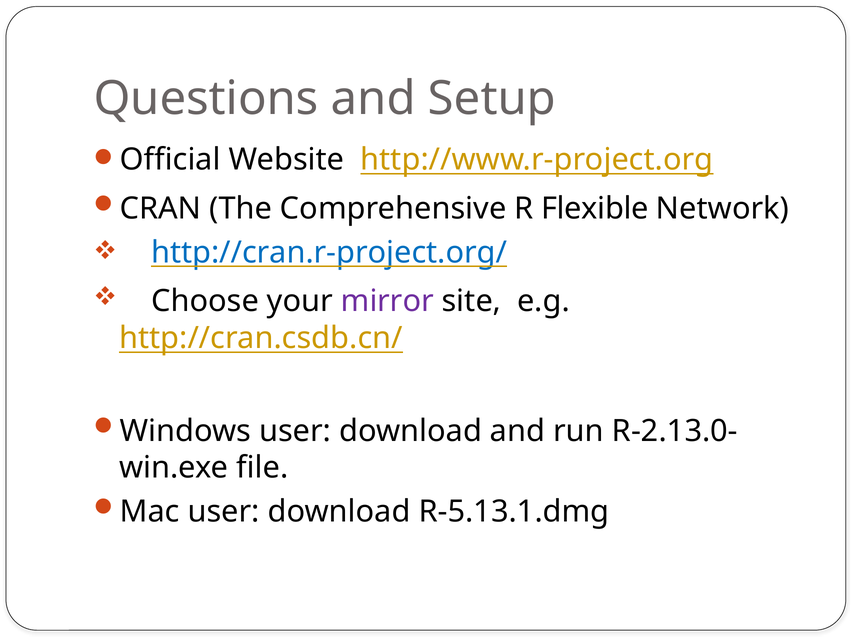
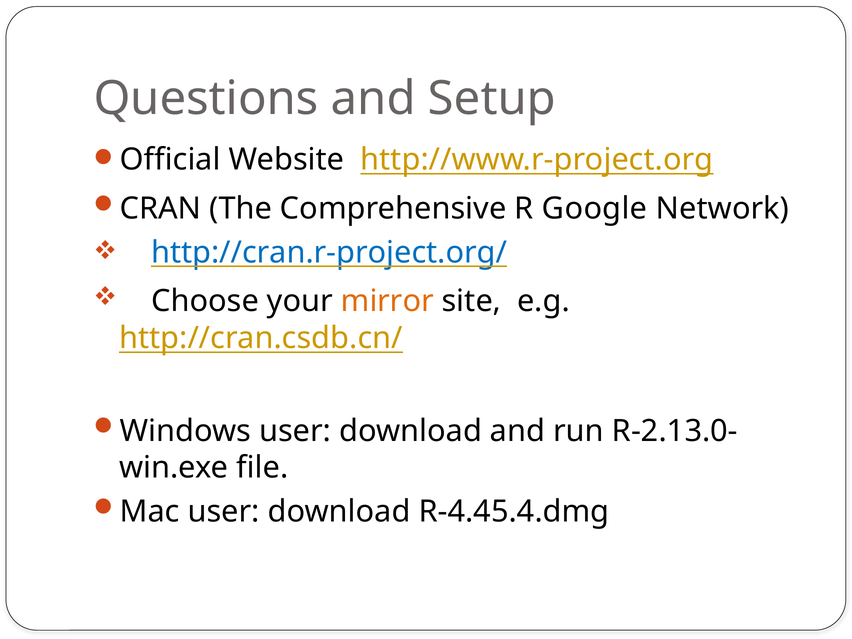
Flexible: Flexible -> Google
mirror colour: purple -> orange
R-5.13.1.dmg: R-5.13.1.dmg -> R-4.45.4.dmg
